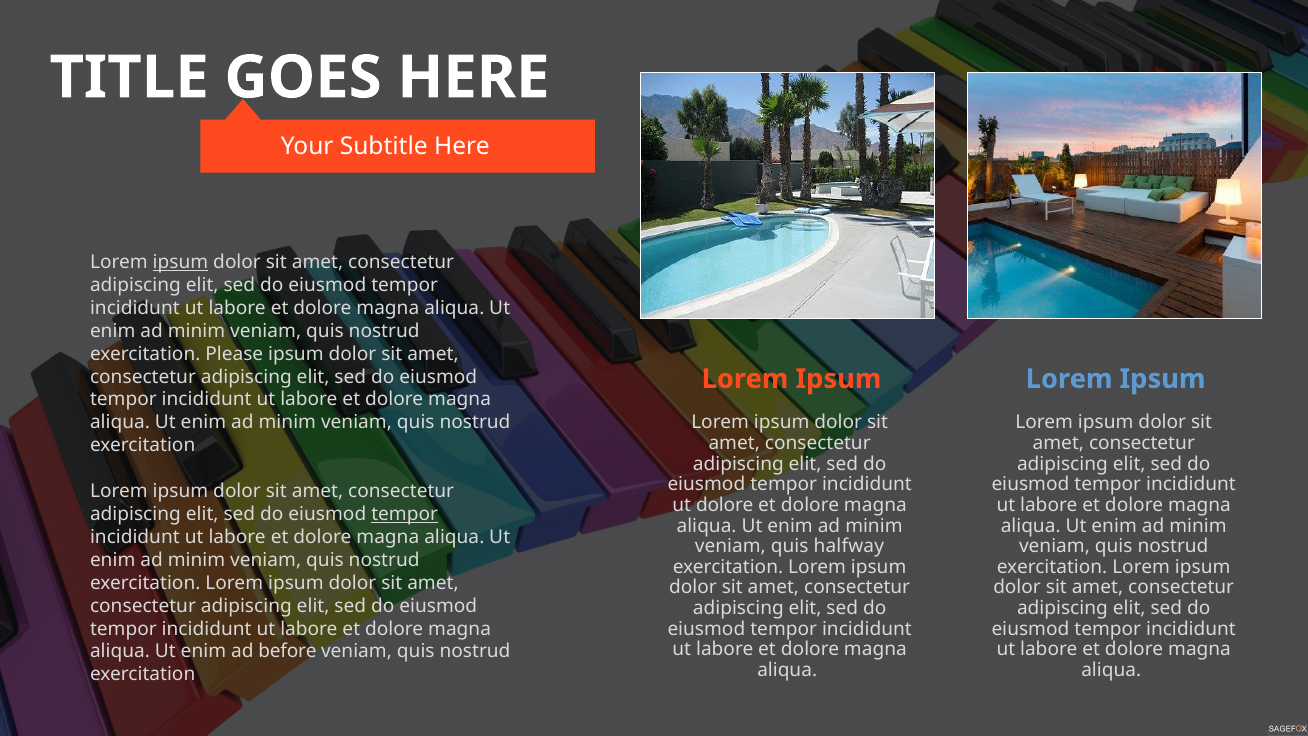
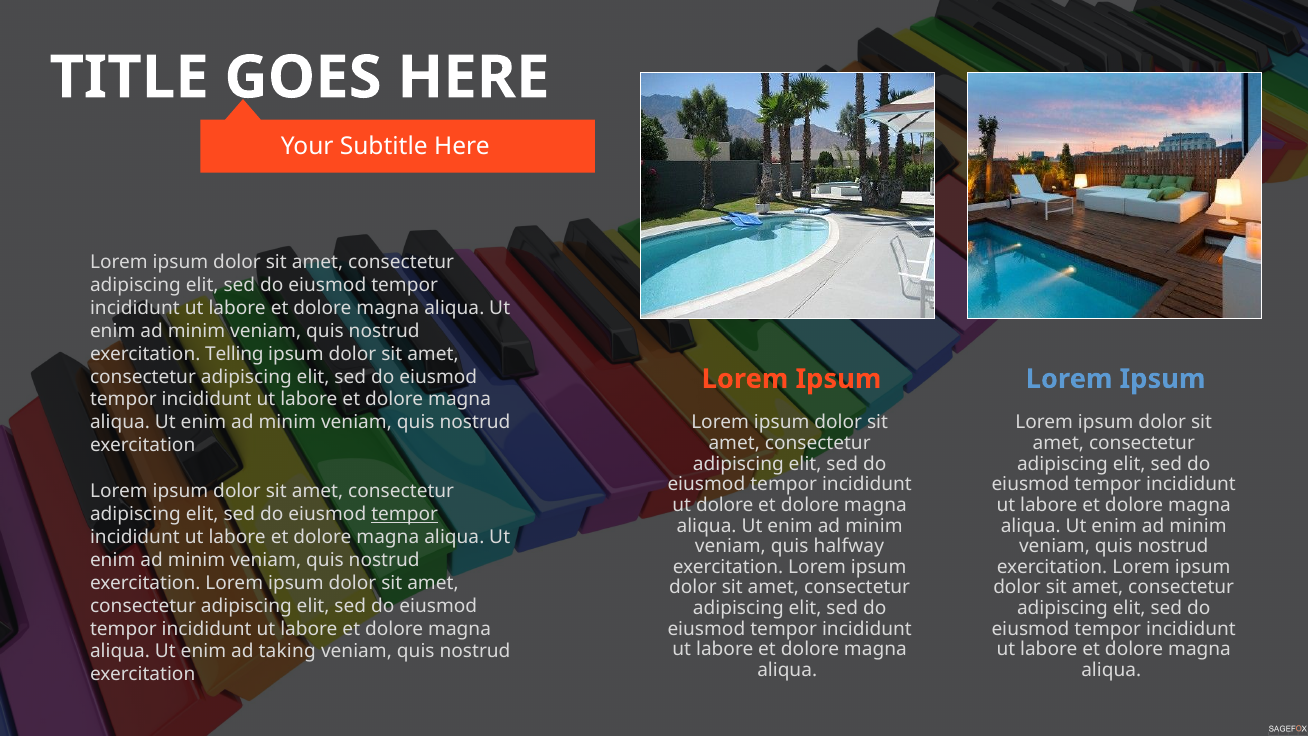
ipsum at (180, 262) underline: present -> none
Please: Please -> Telling
before: before -> taking
